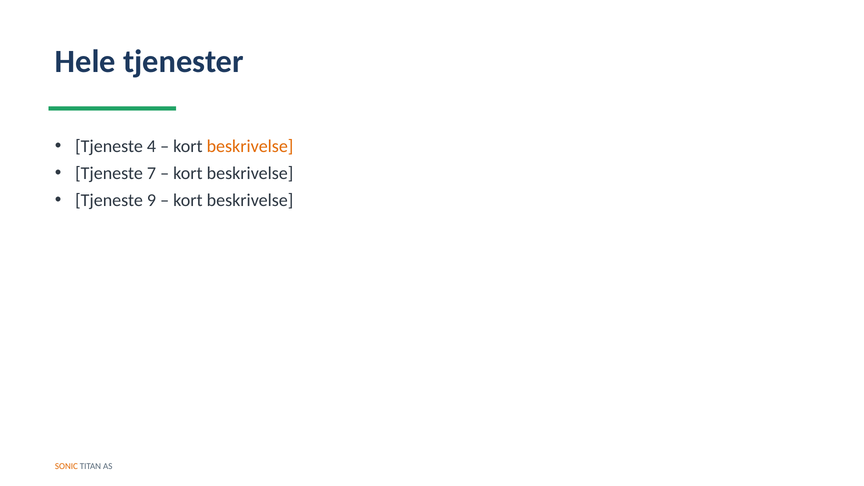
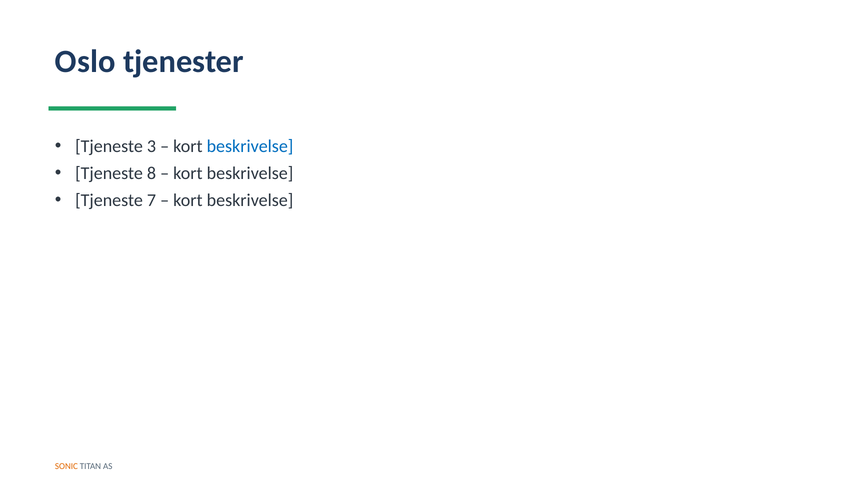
Hele: Hele -> Oslo
4: 4 -> 3
beskrivelse at (250, 146) colour: orange -> blue
7: 7 -> 8
9: 9 -> 7
